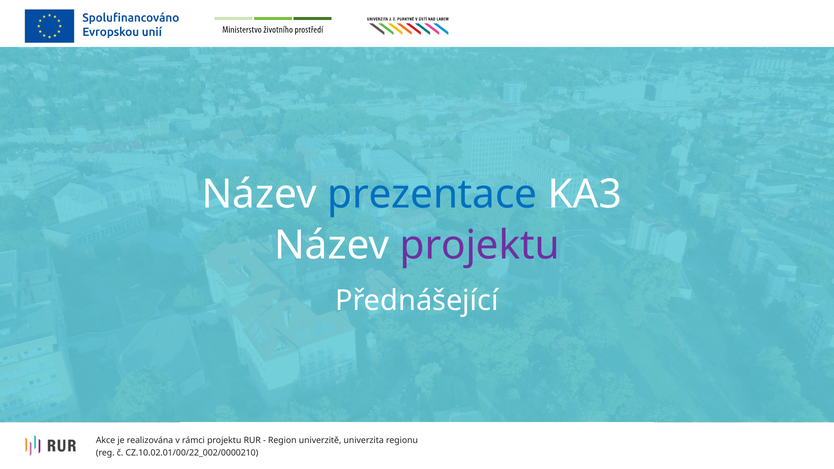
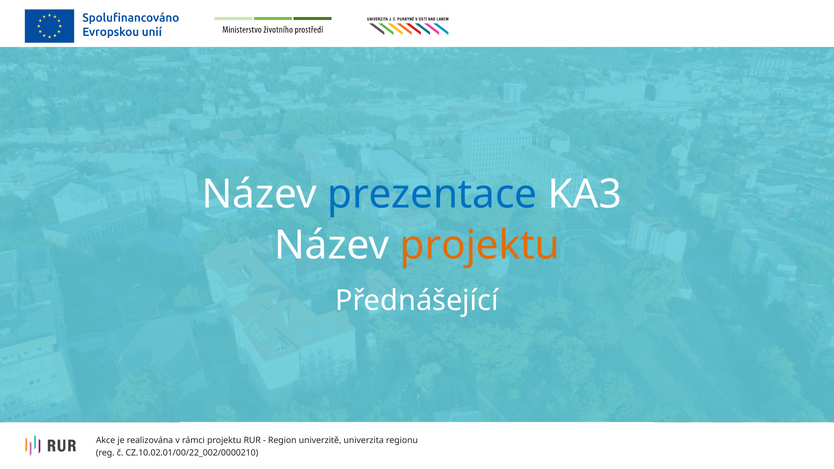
projektu at (480, 246) colour: purple -> orange
